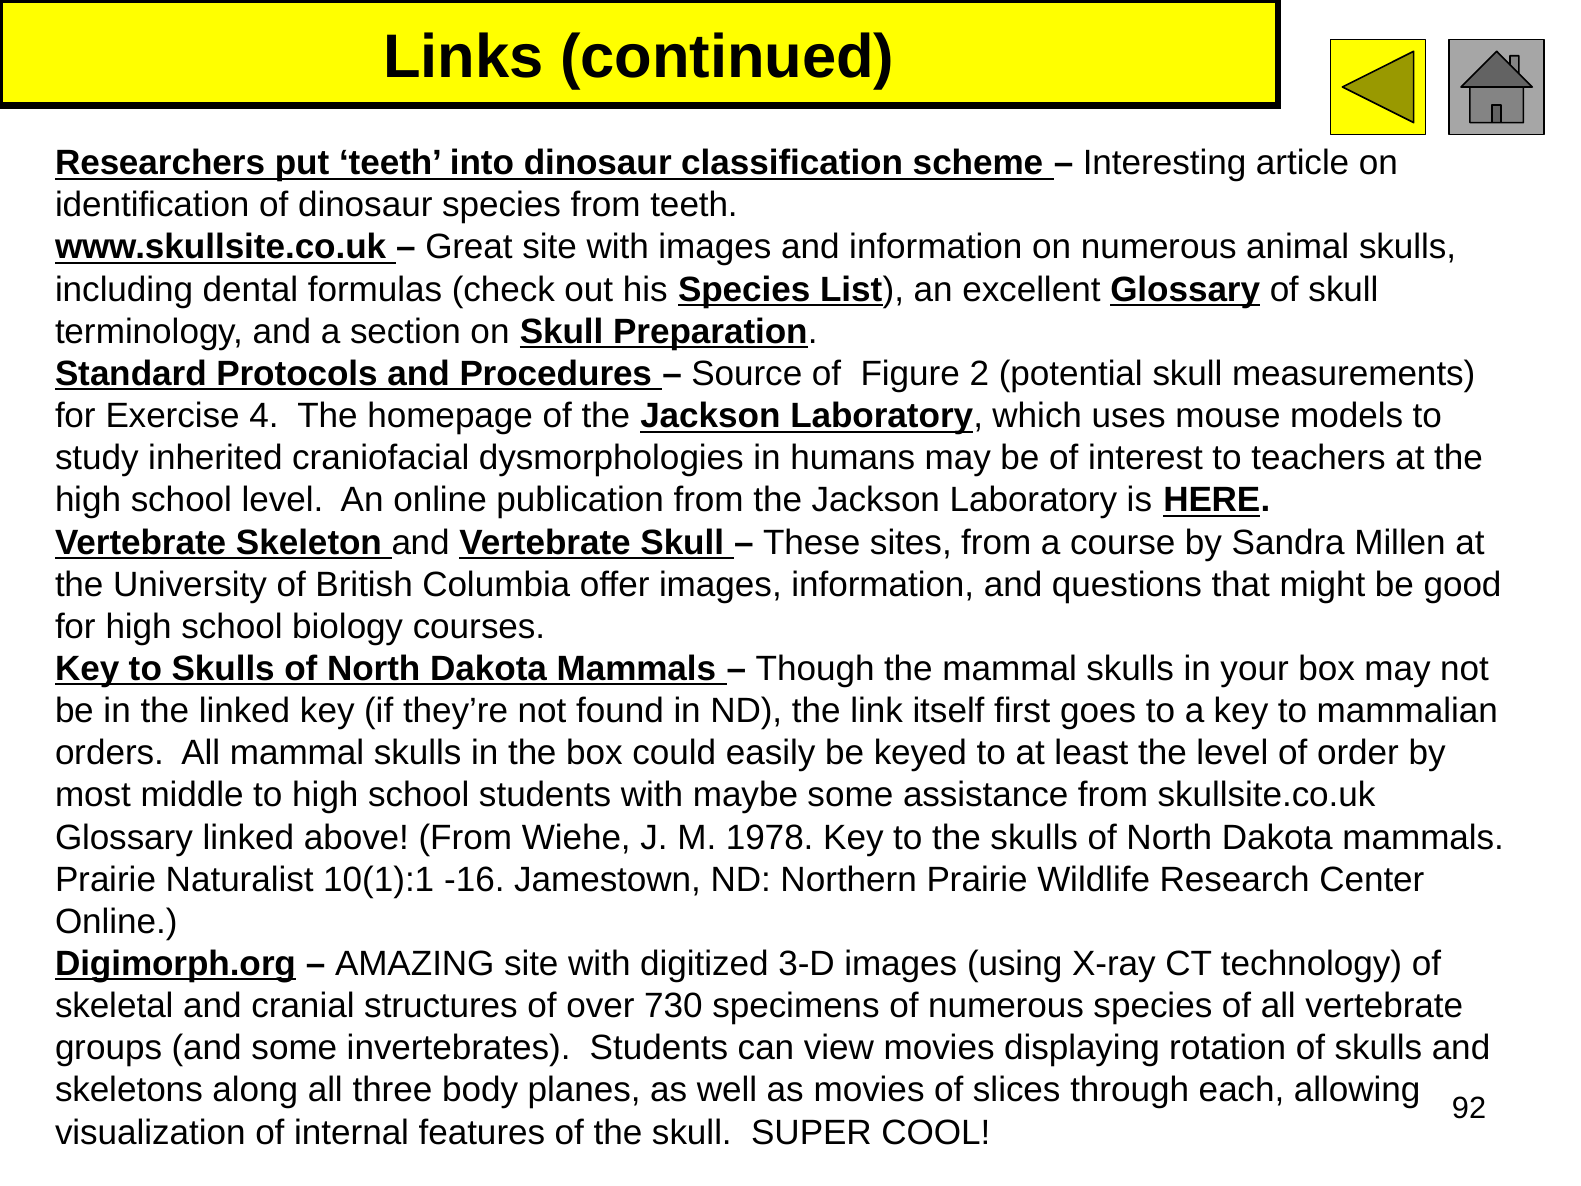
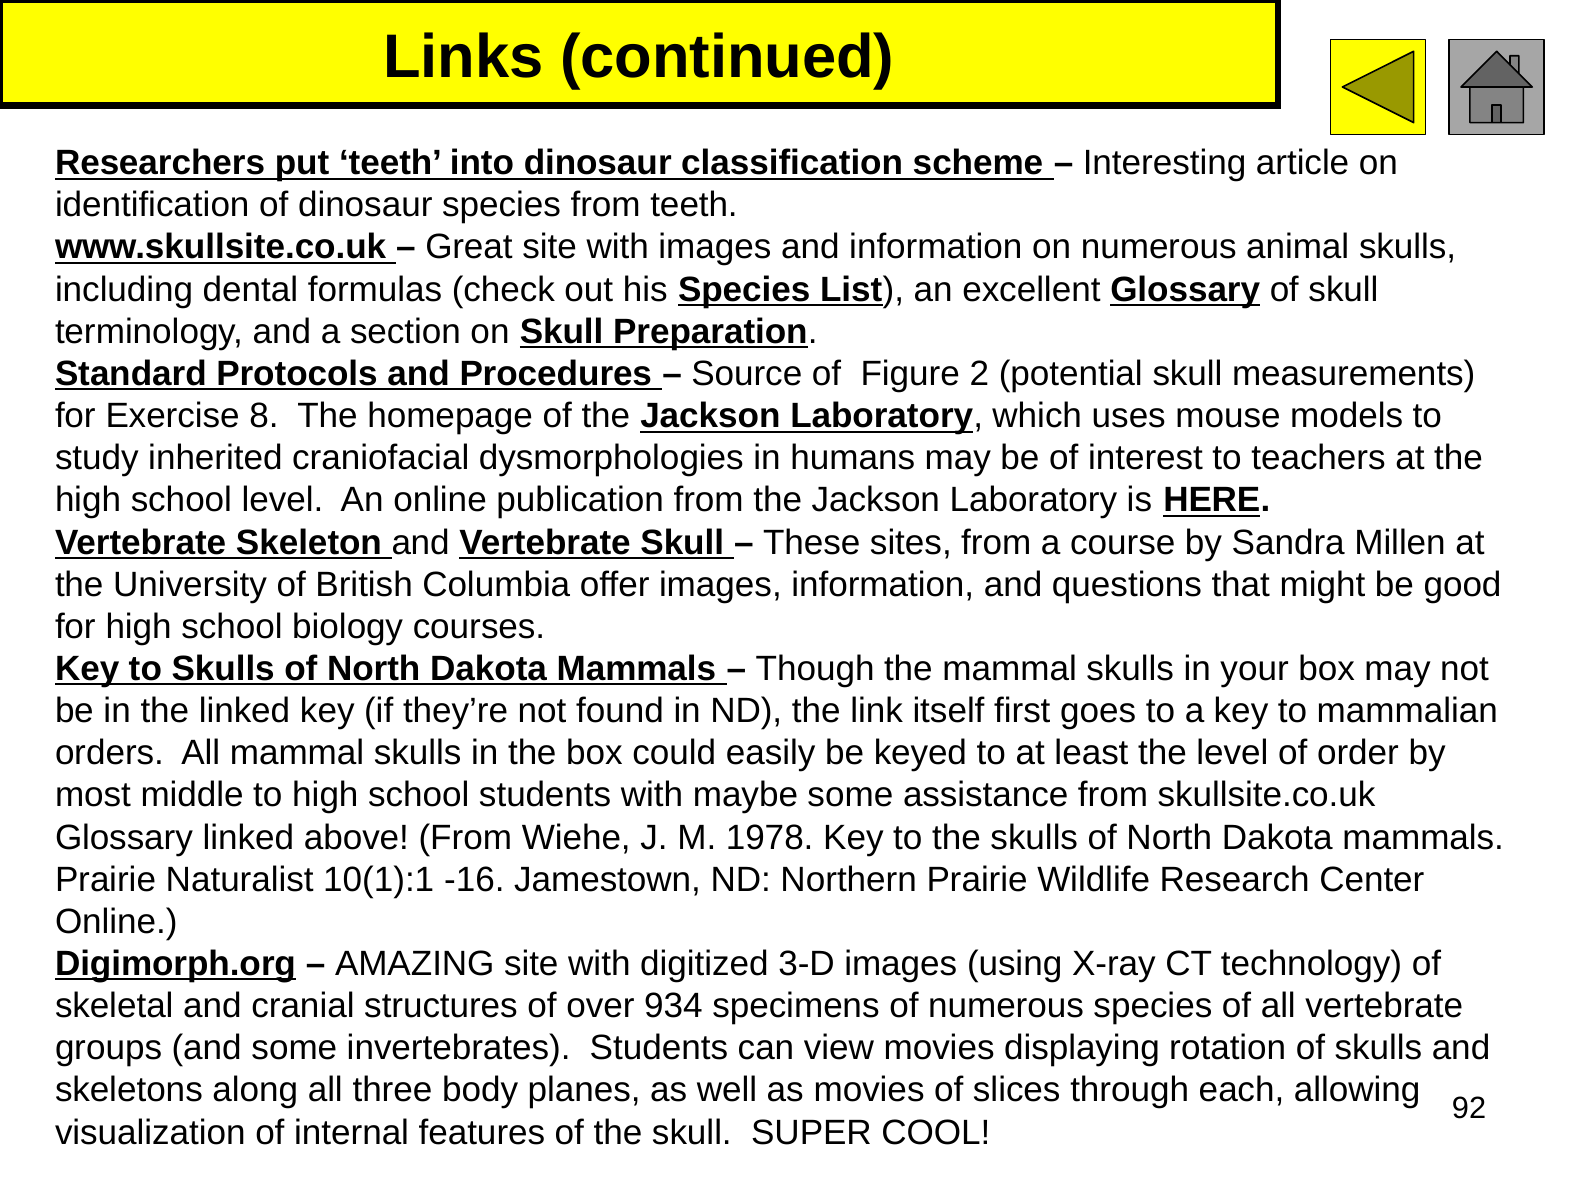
4: 4 -> 8
730: 730 -> 934
